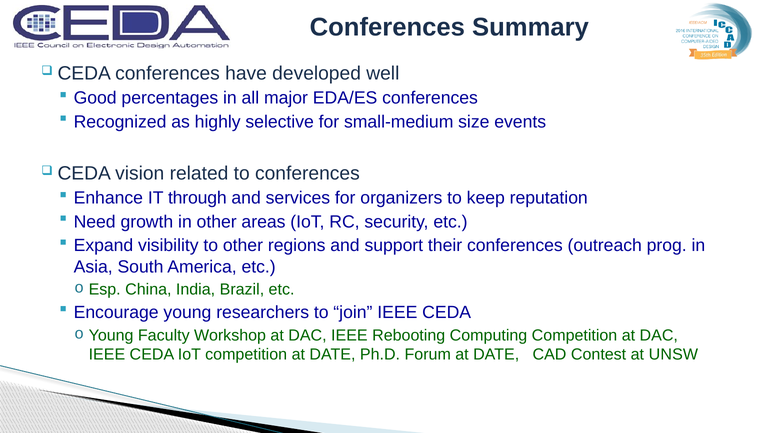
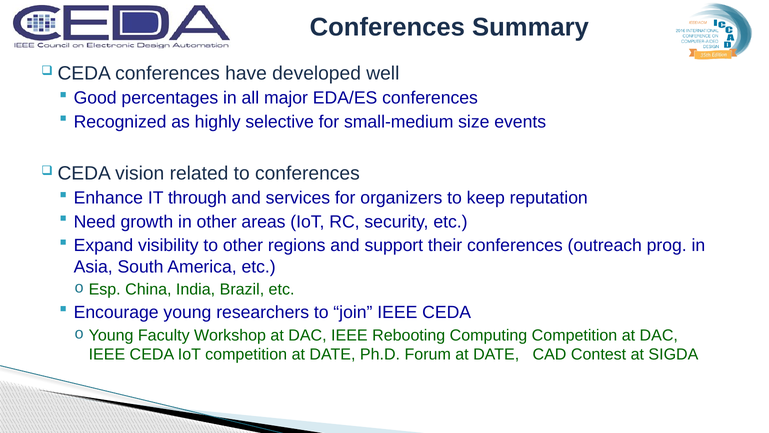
UNSW: UNSW -> SIGDA
